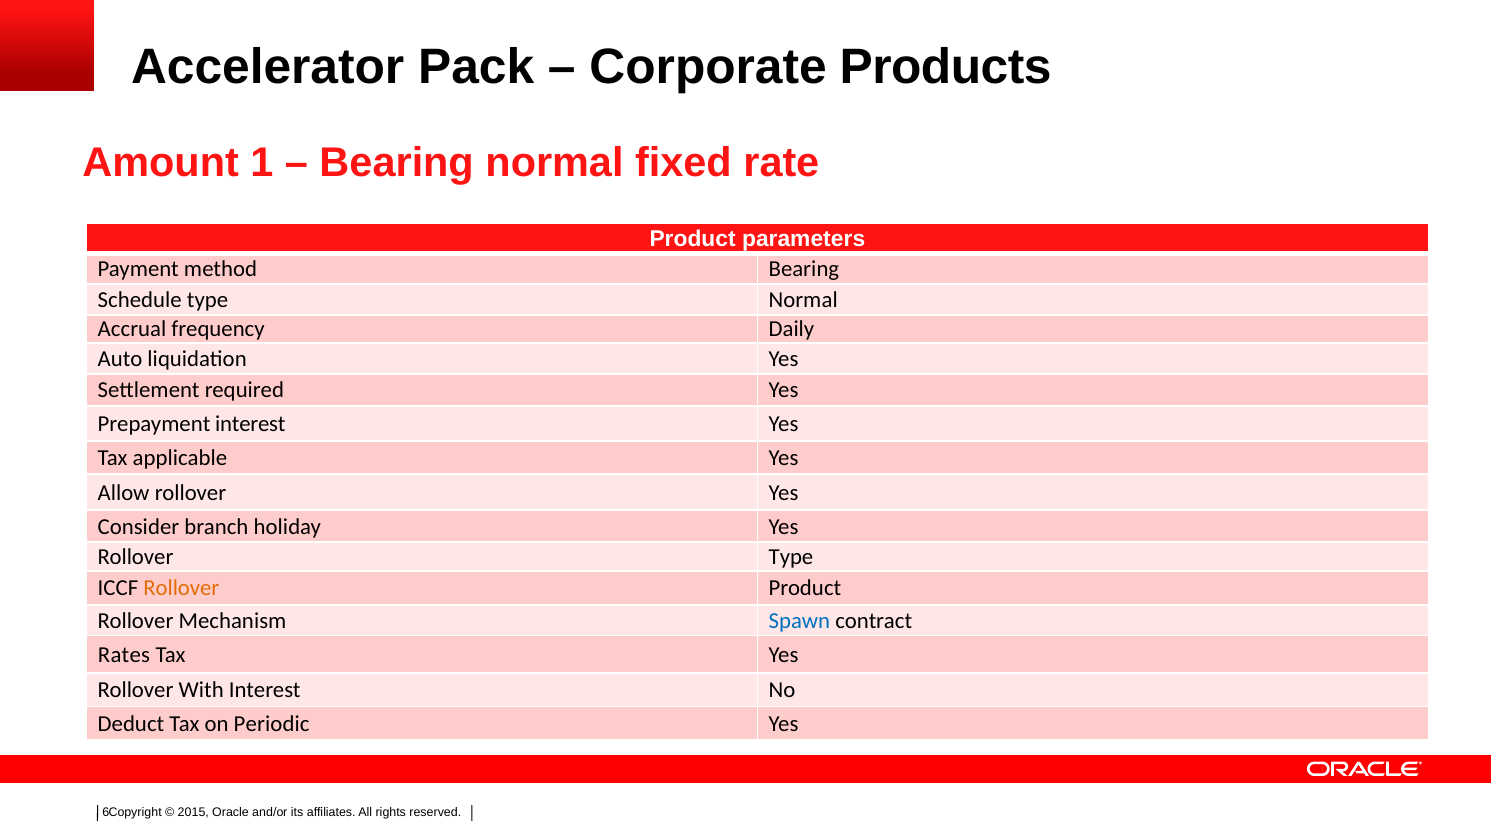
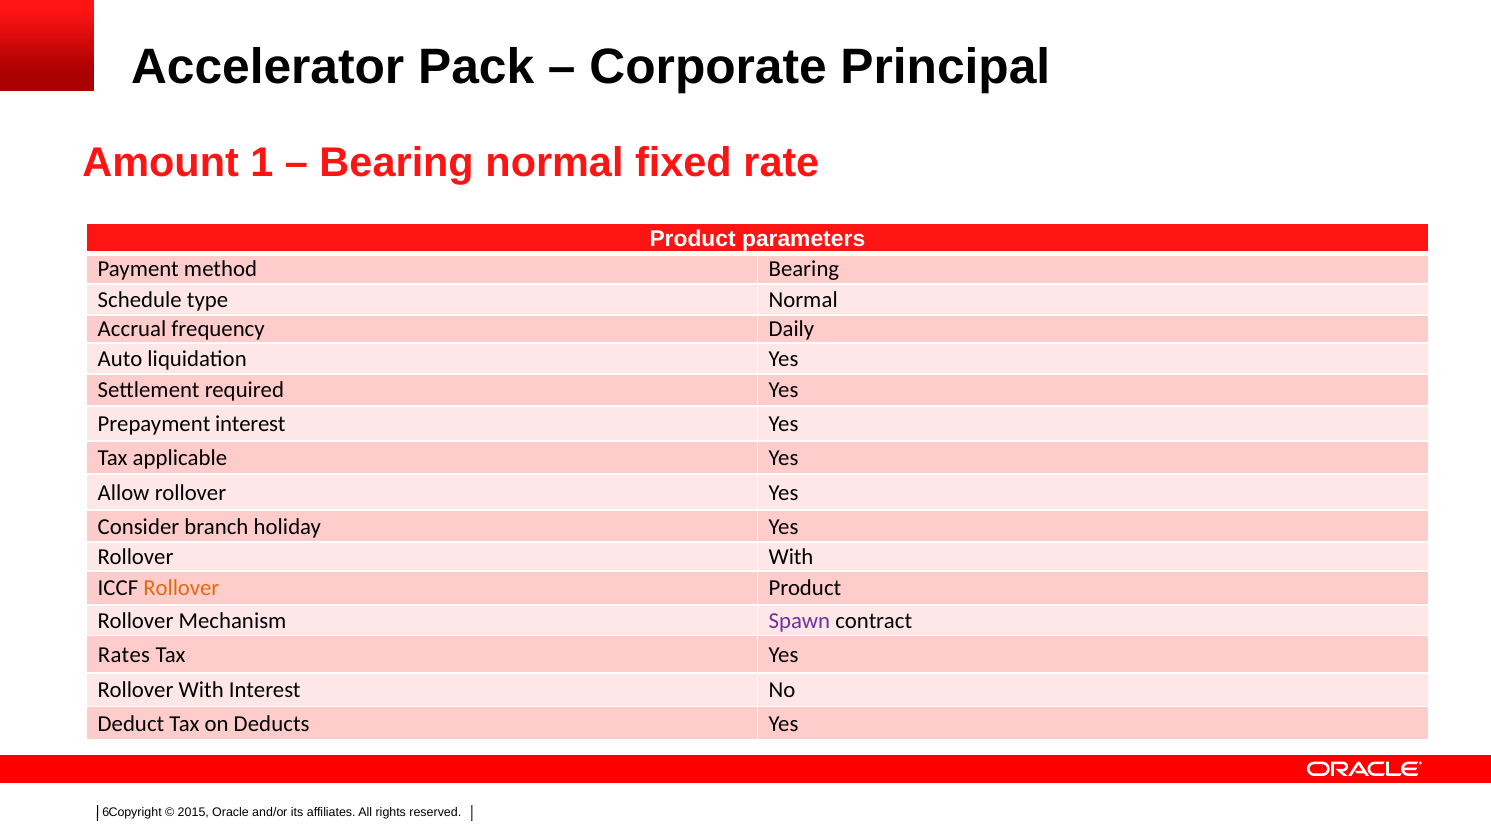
Products: Products -> Principal
Type at (791, 557): Type -> With
Spawn colour: blue -> purple
Periodic: Periodic -> Deducts
